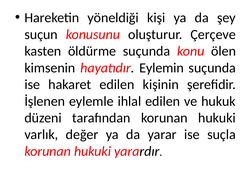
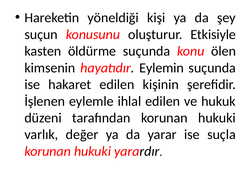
Çerçeve: Çerçeve -> Etkisiyle
